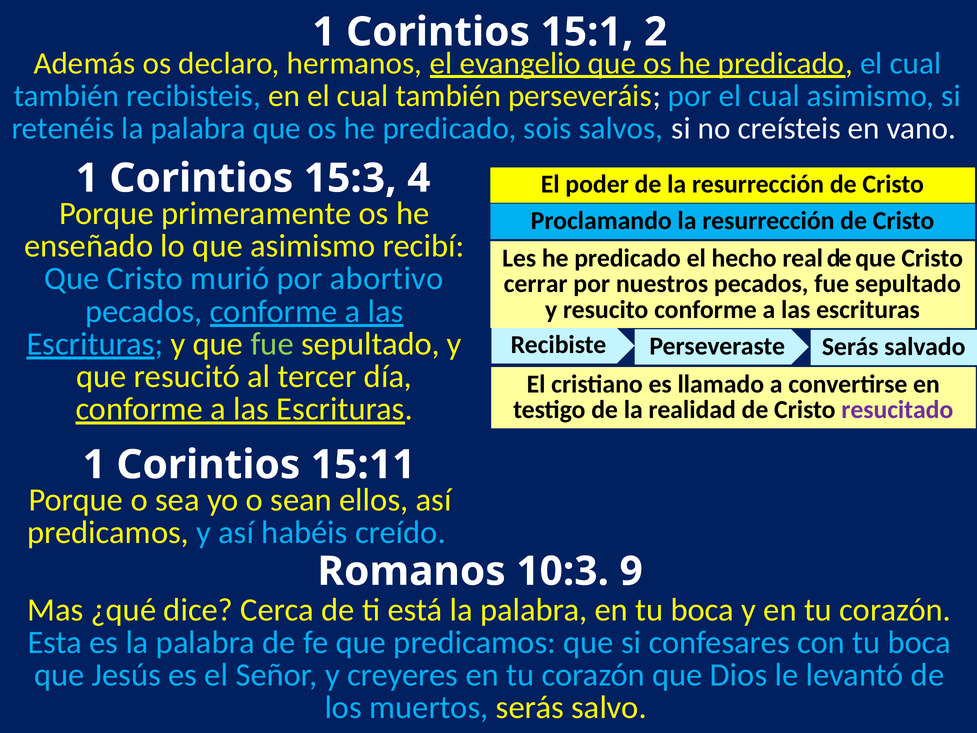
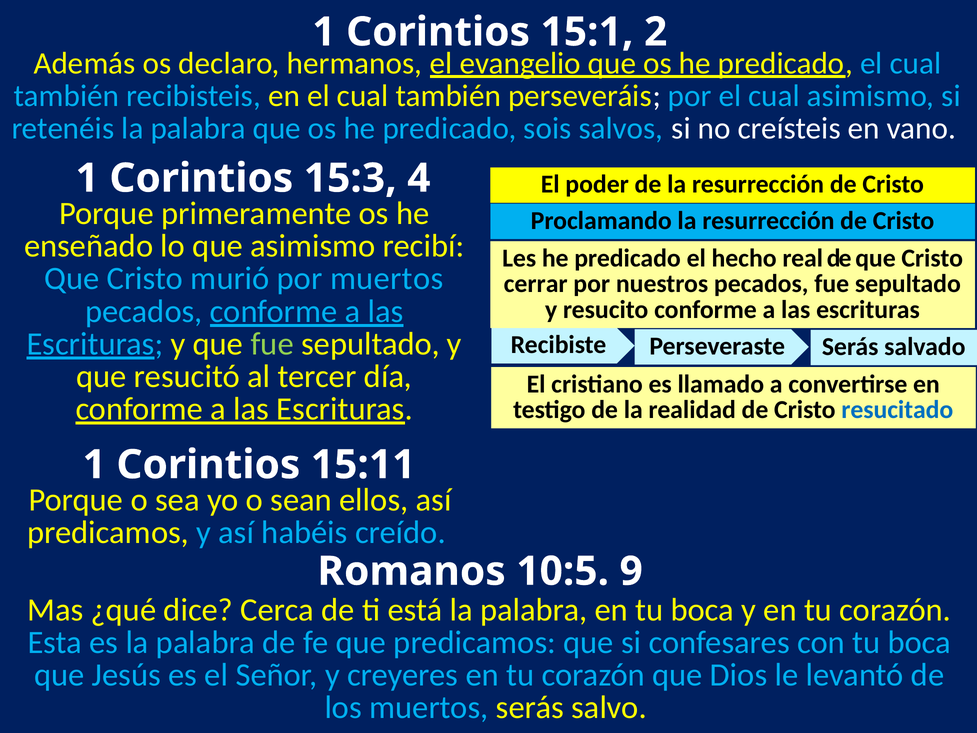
por abortivo: abortivo -> muertos
resucitado colour: purple -> blue
10:3: 10:3 -> 10:5
